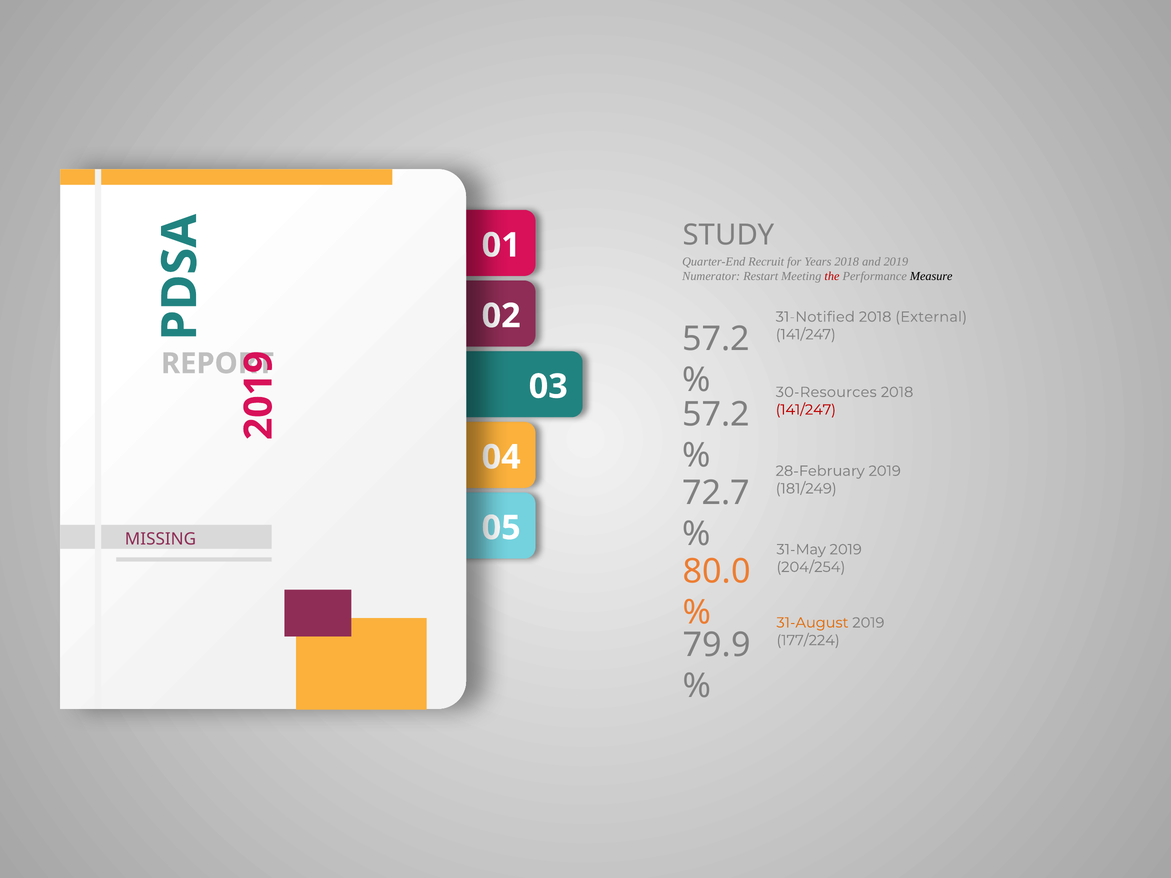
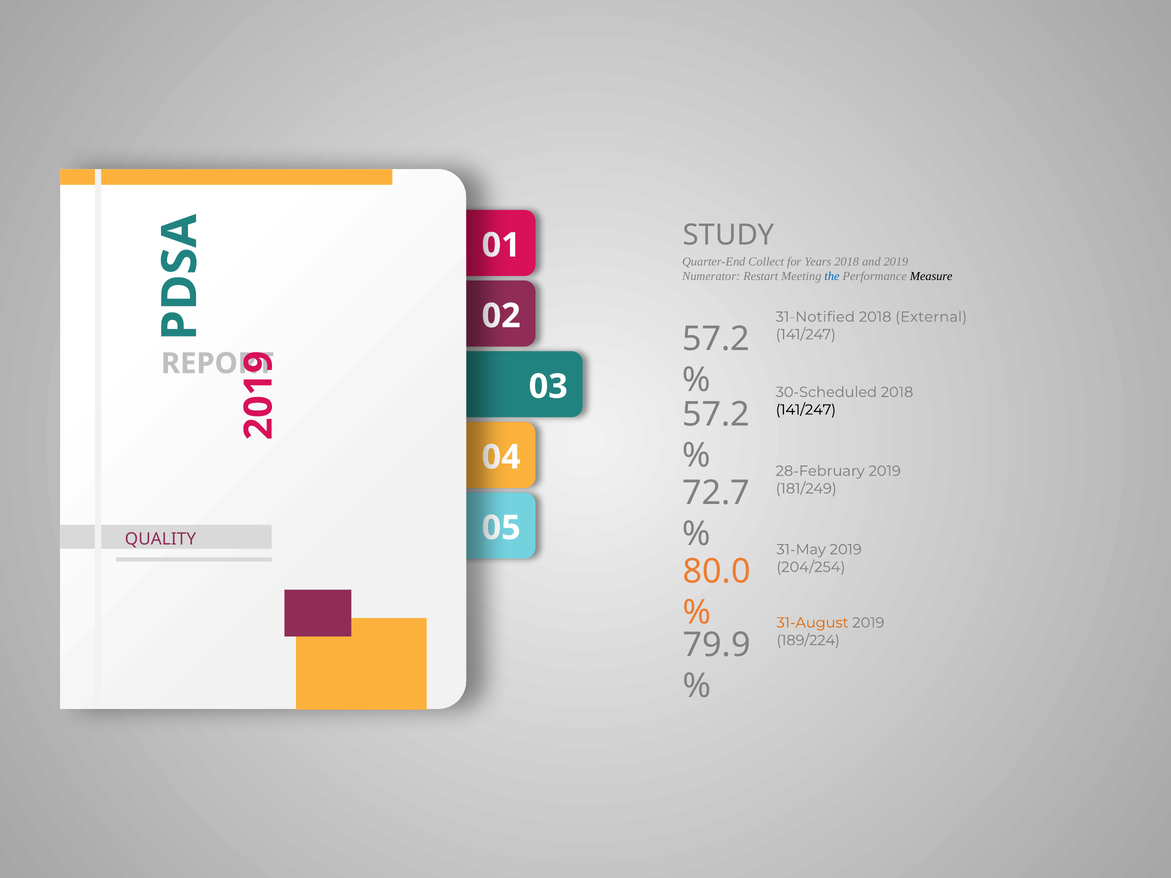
Recruit: Recruit -> Collect
the colour: red -> blue
30-Resources: 30-Resources -> 30-Scheduled
141/247 at (806, 410) colour: red -> black
MISSING: MISSING -> QUALITY
177/224: 177/224 -> 189/224
